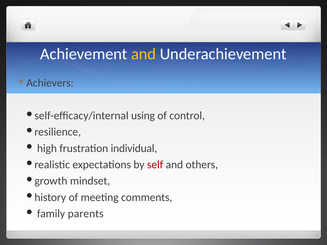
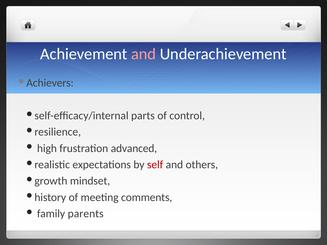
and at (144, 54) colour: yellow -> pink
using: using -> parts
individual: individual -> advanced
